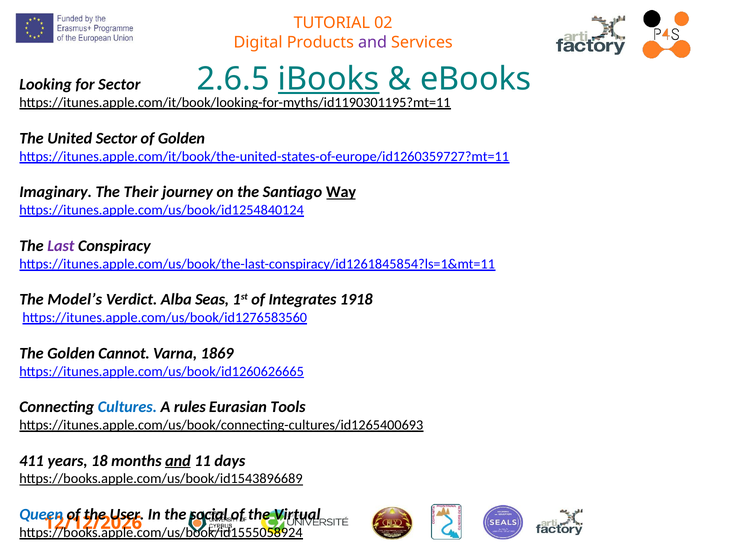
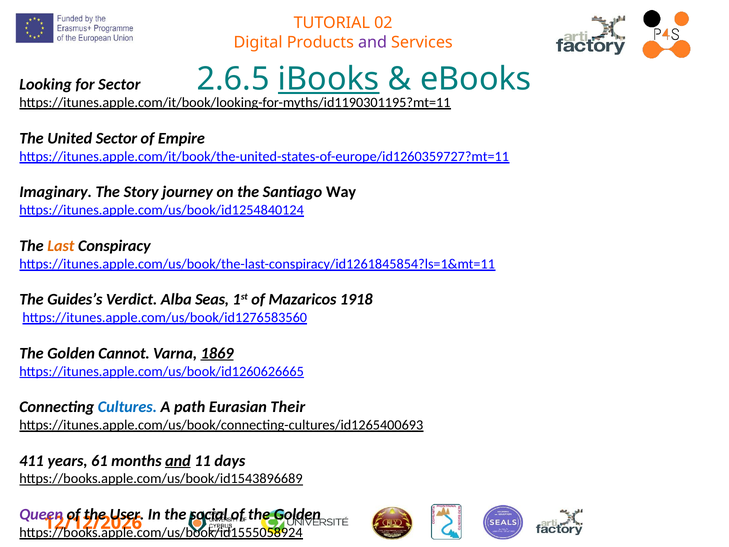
of Golden: Golden -> Empire
Their: Their -> Story
Way underline: present -> none
Last colour: purple -> orange
Model’s: Model’s -> Guides’s
Integrates: Integrates -> Mazaricos
1869 underline: none -> present
rules: rules -> path
Tools: Tools -> Their
18: 18 -> 61
Queen colour: blue -> purple
of the Virtual: Virtual -> Golden
